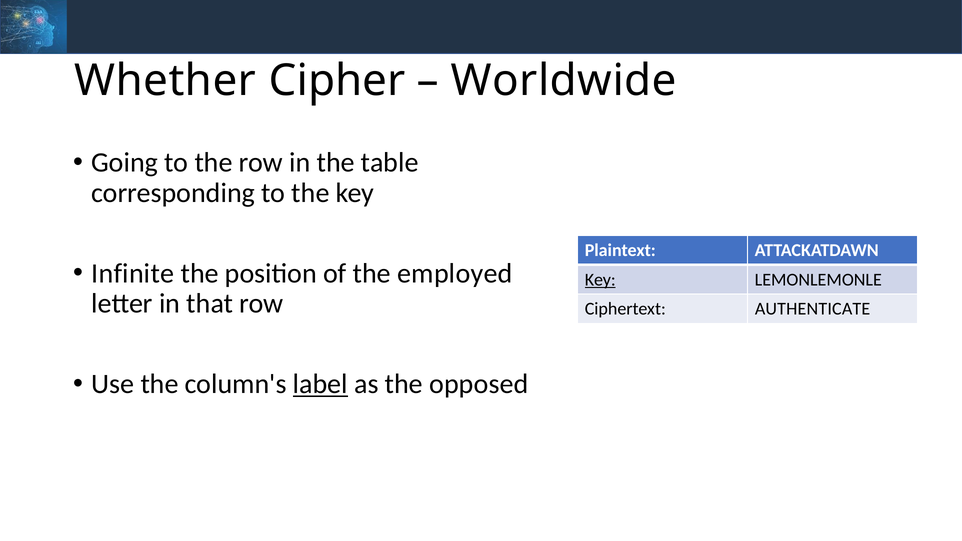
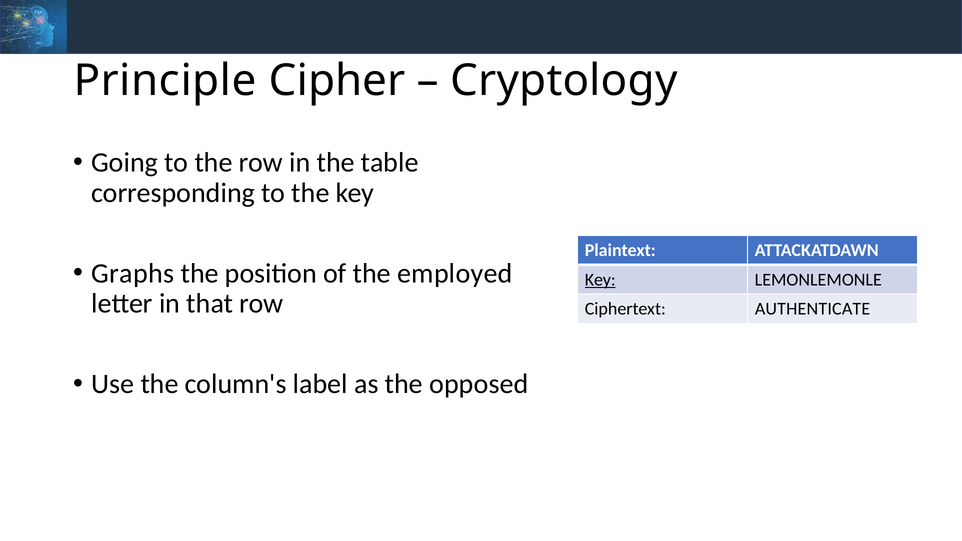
Whether: Whether -> Principle
Worldwide: Worldwide -> Cryptology
Infinite: Infinite -> Graphs
label underline: present -> none
